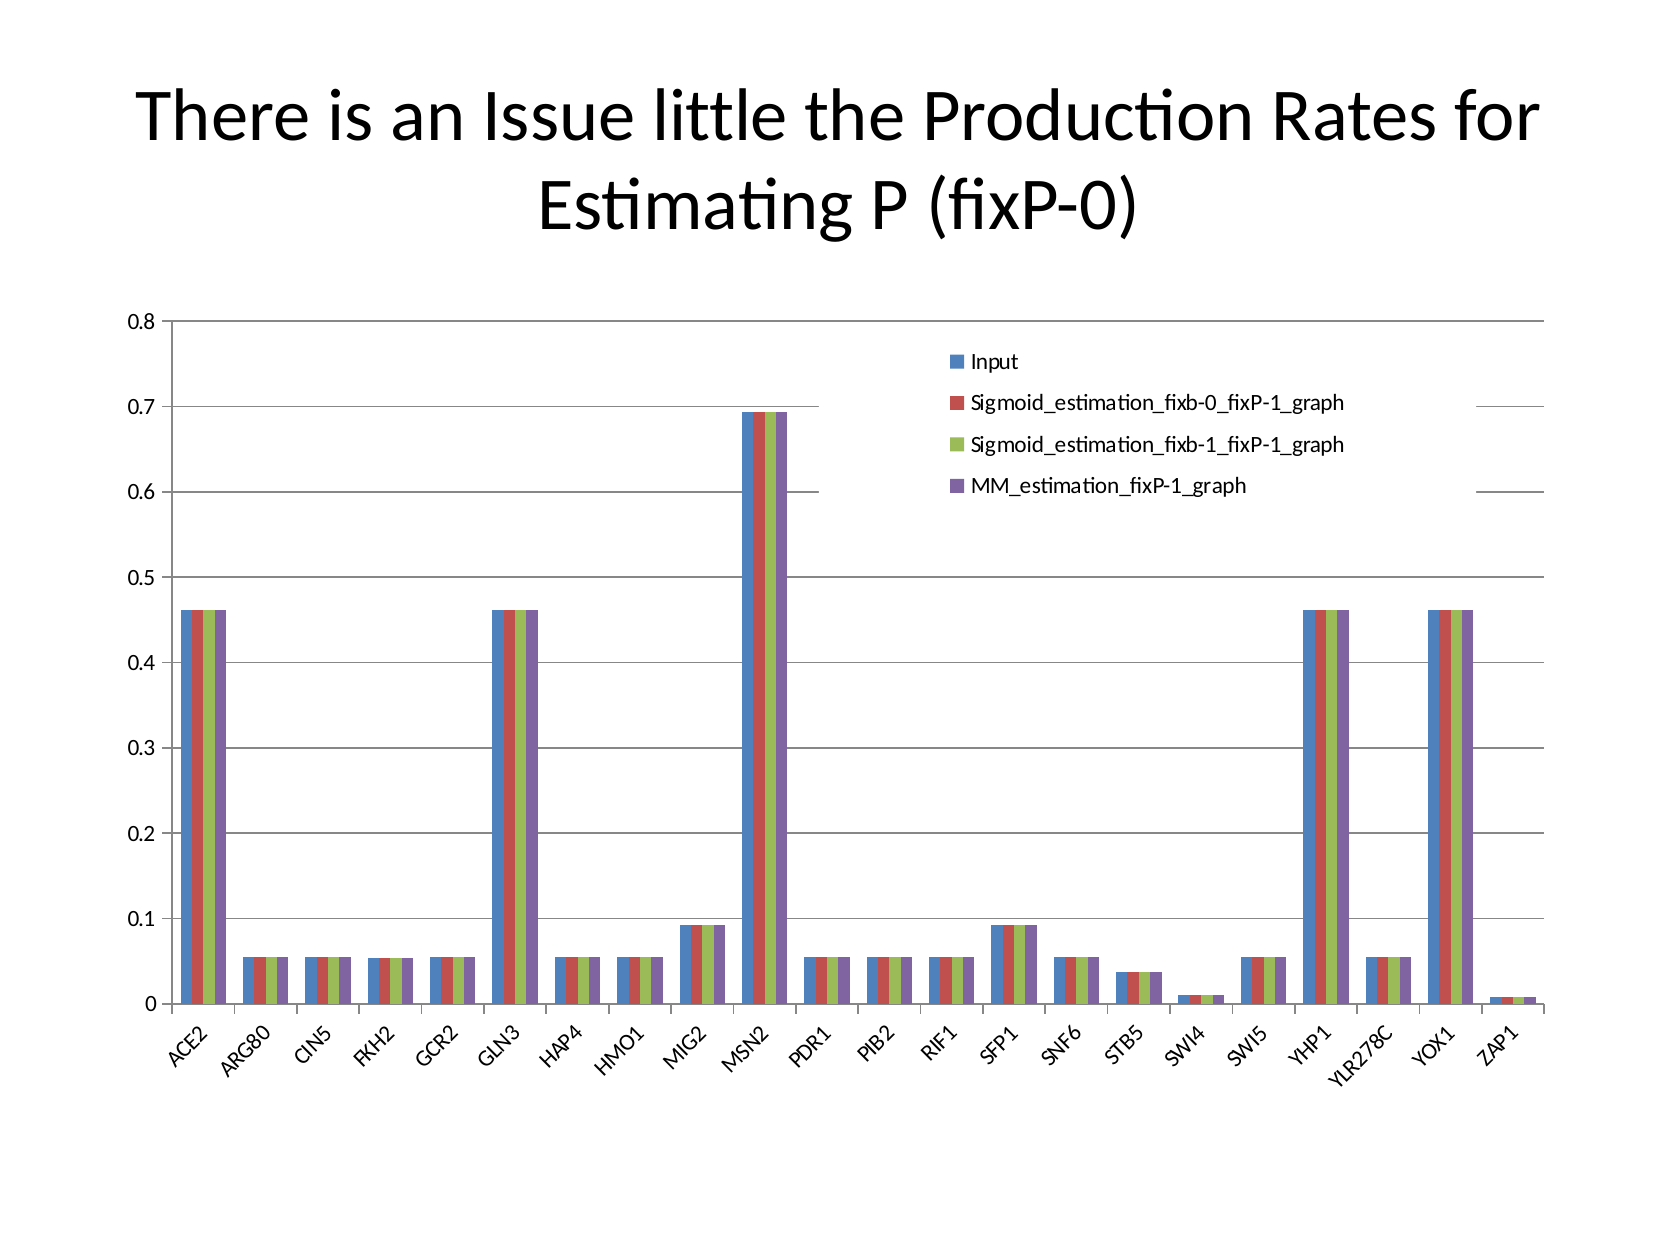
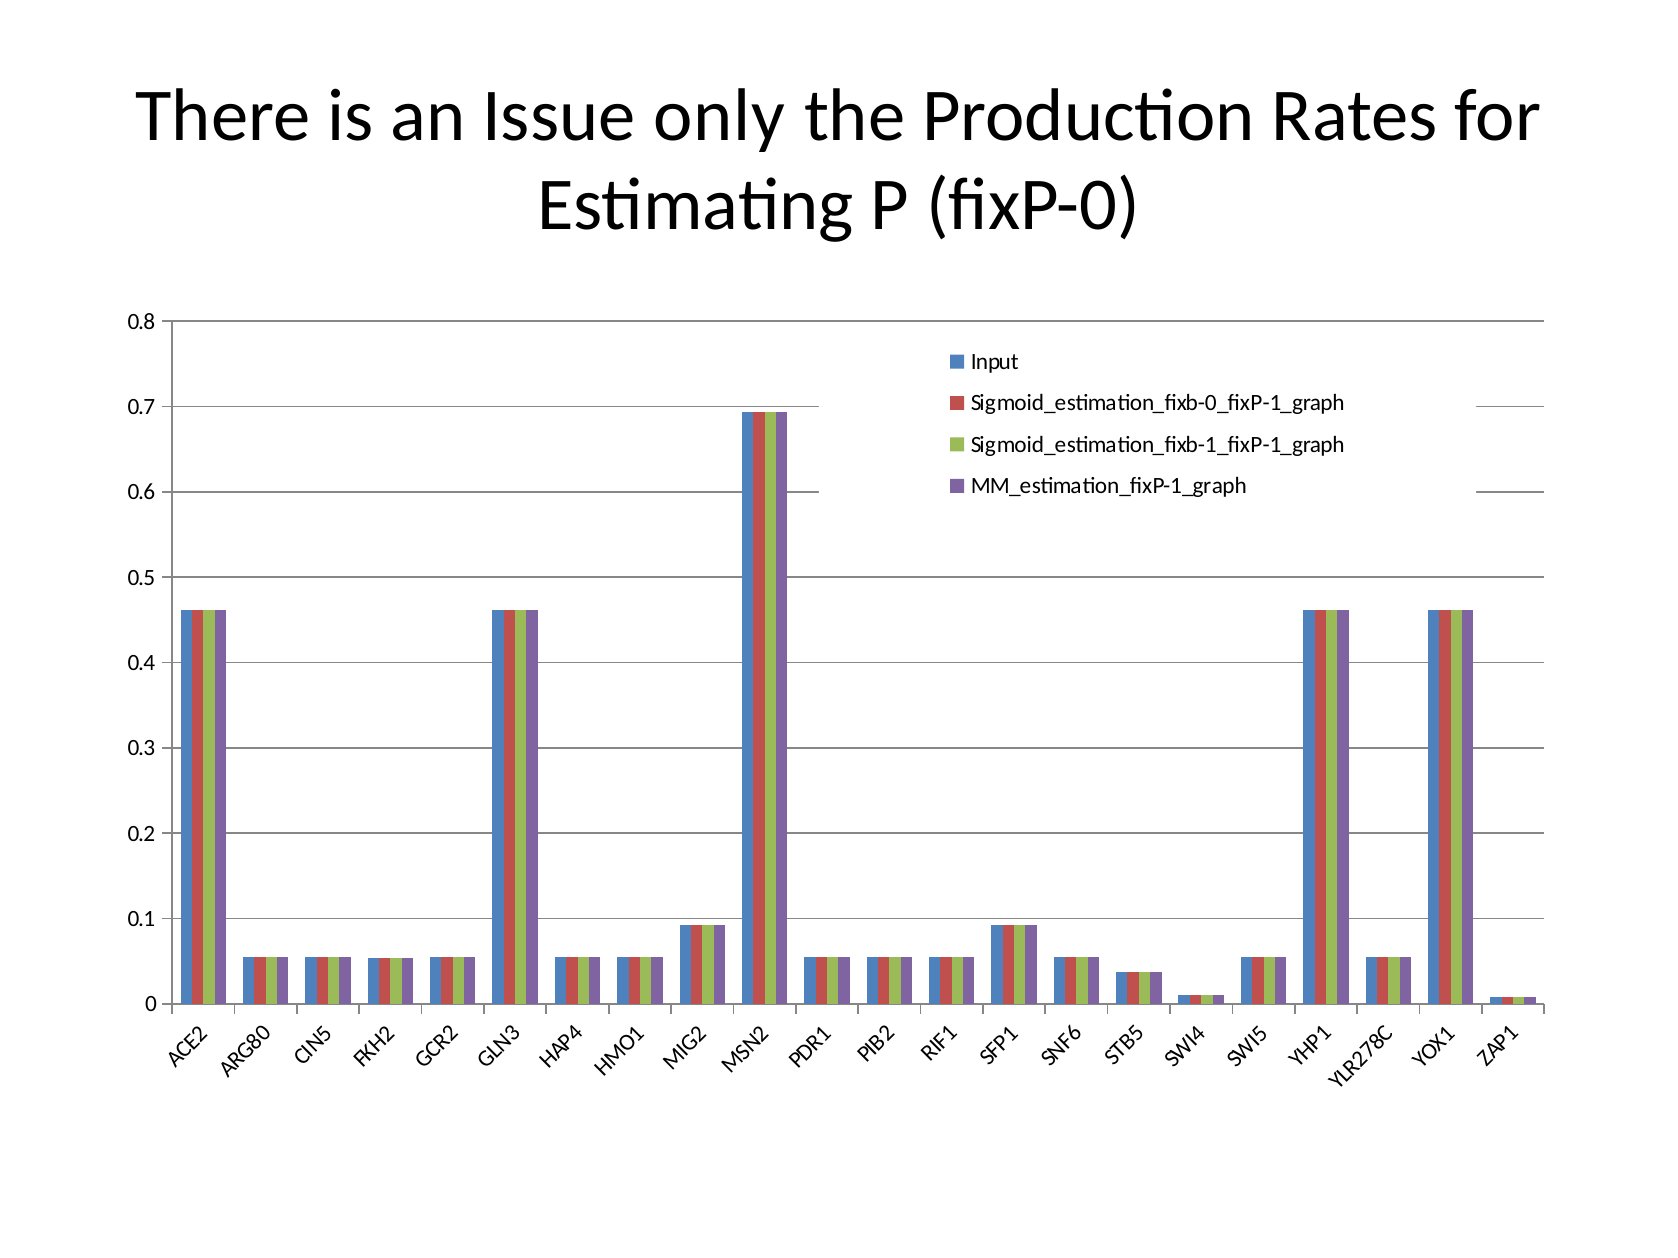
little: little -> only
